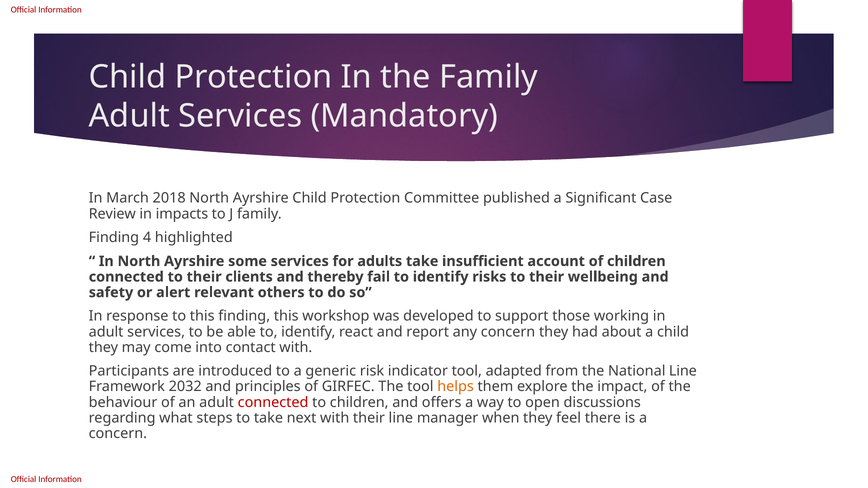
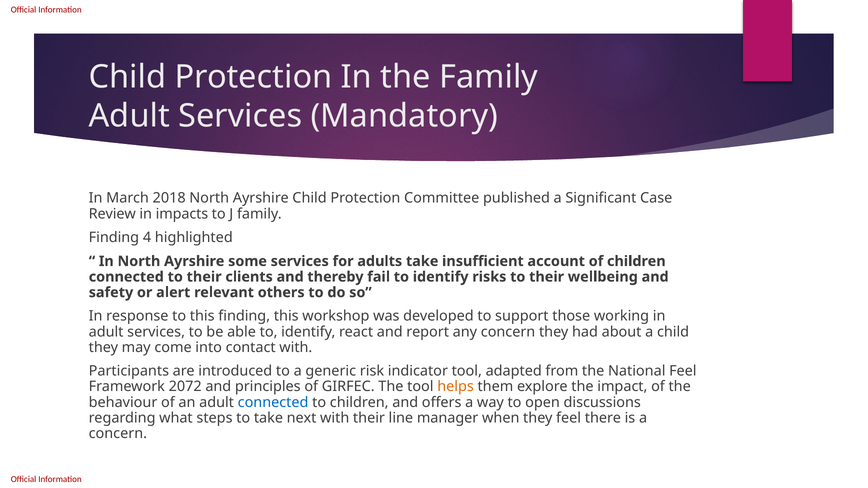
National Line: Line -> Feel
2032: 2032 -> 2072
connected at (273, 402) colour: red -> blue
